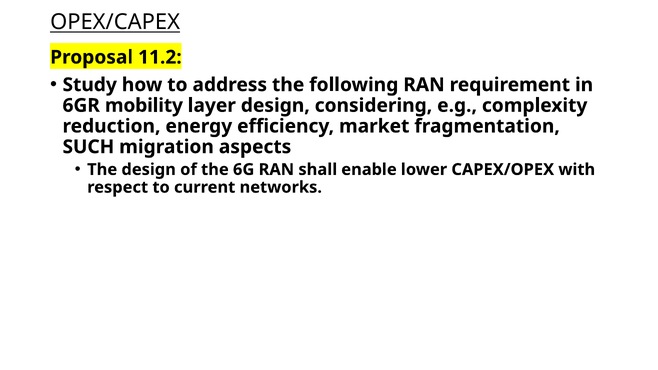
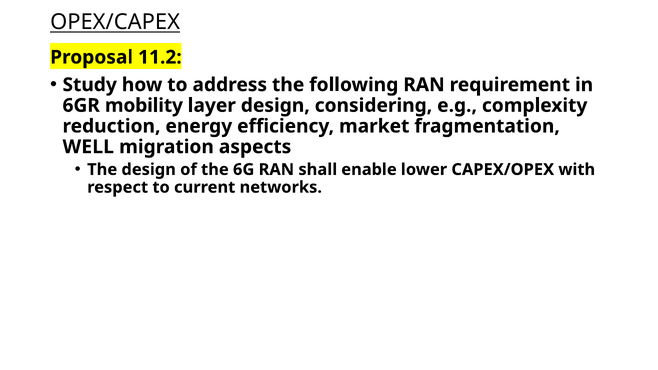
SUCH: SUCH -> WELL
